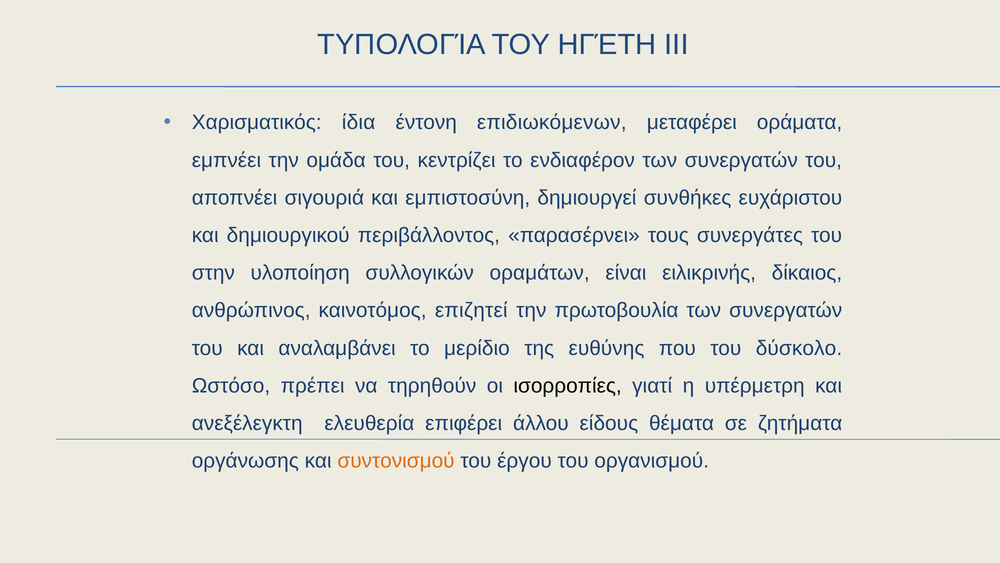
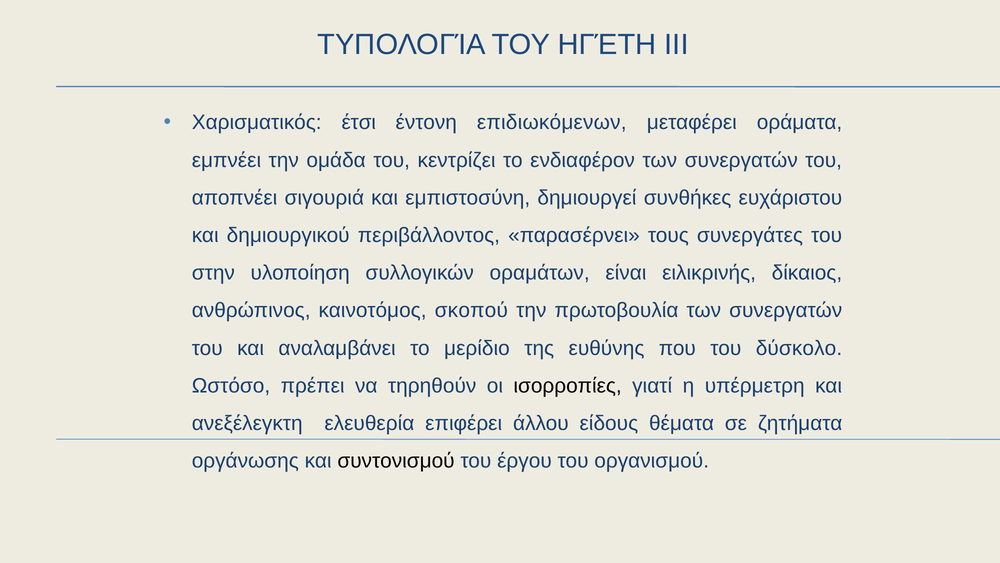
ίδια: ίδια -> έτσι
επιζητεί: επιζητεί -> σκοπού
συντονισμού colour: orange -> black
